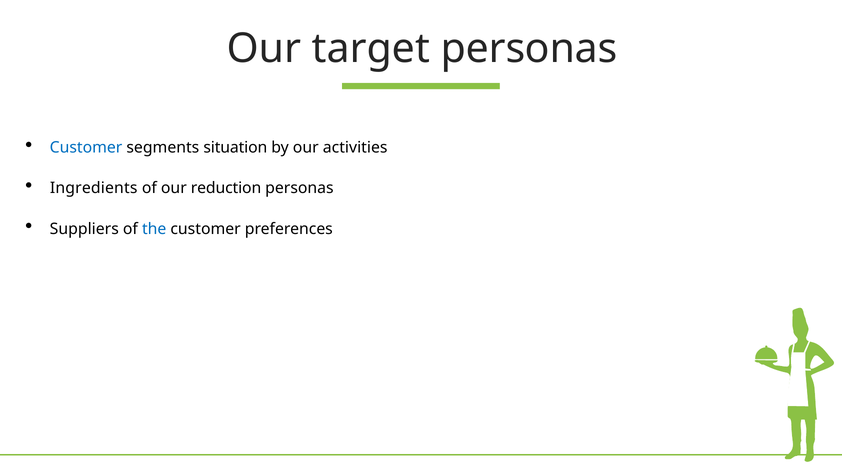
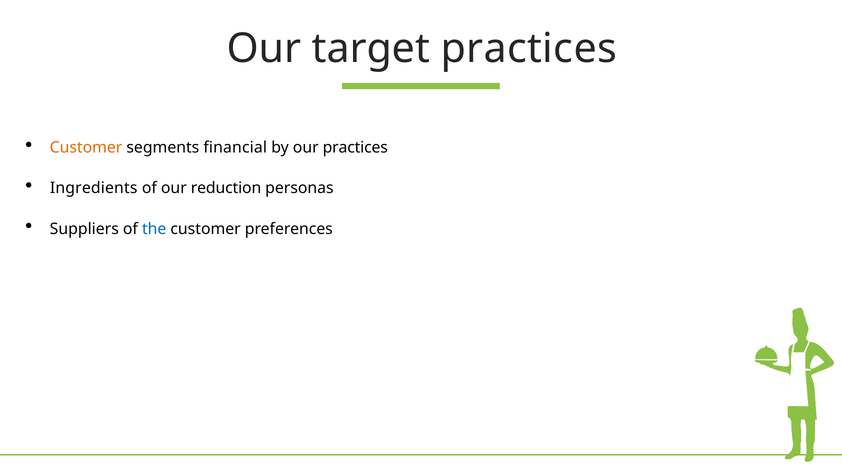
target personas: personas -> practices
Customer at (86, 148) colour: blue -> orange
situation: situation -> financial
our activities: activities -> practices
